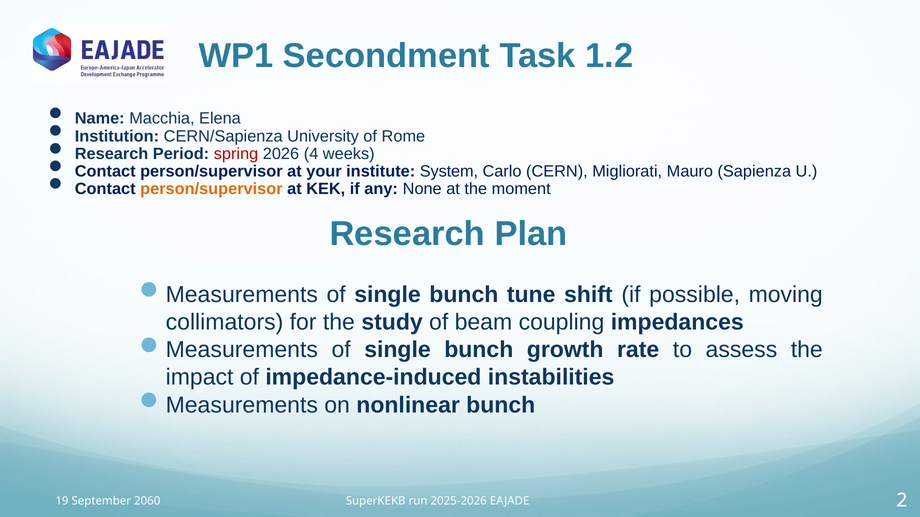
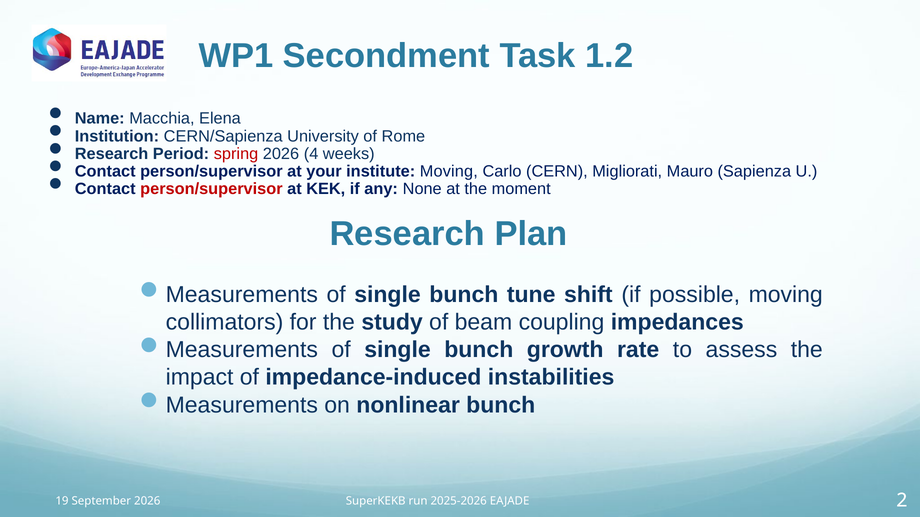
institute System: System -> Moving
person/supervisor at (211, 189) colour: orange -> red
September 2060: 2060 -> 2026
